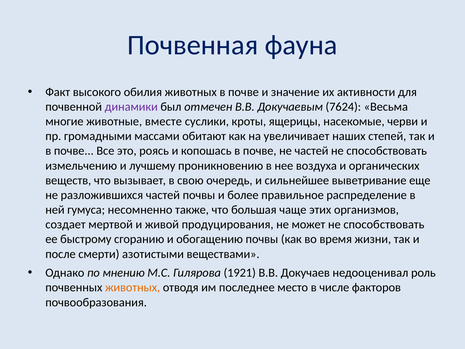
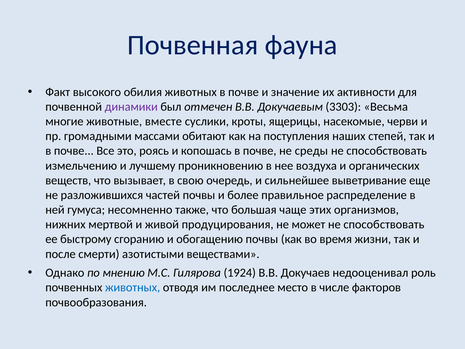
7624: 7624 -> 3303
увеличивает: увеличивает -> поступления
не частей: частей -> среды
создает: создает -> нижних
1921: 1921 -> 1924
животных at (133, 287) colour: orange -> blue
